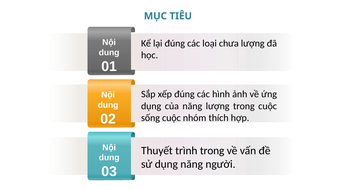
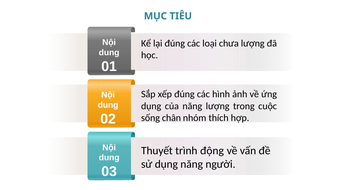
sống cuộc: cuộc -> chân
trình trong: trong -> động
